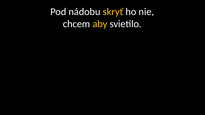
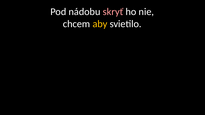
skryť colour: yellow -> pink
